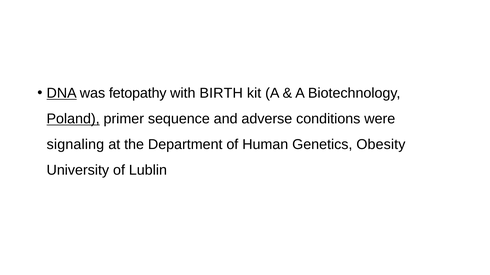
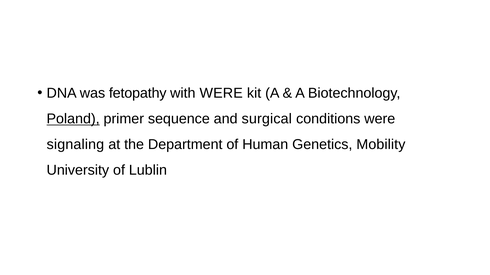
DNA underline: present -> none
with BIRTH: BIRTH -> WERE
adverse: adverse -> surgical
Obesity: Obesity -> Mobility
